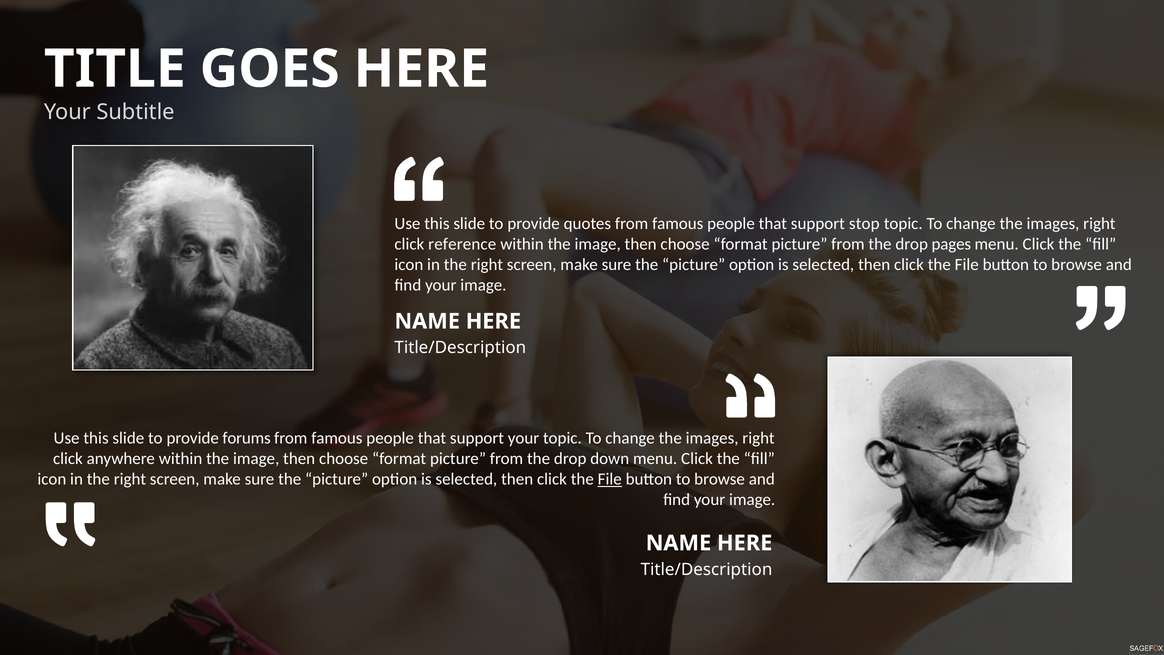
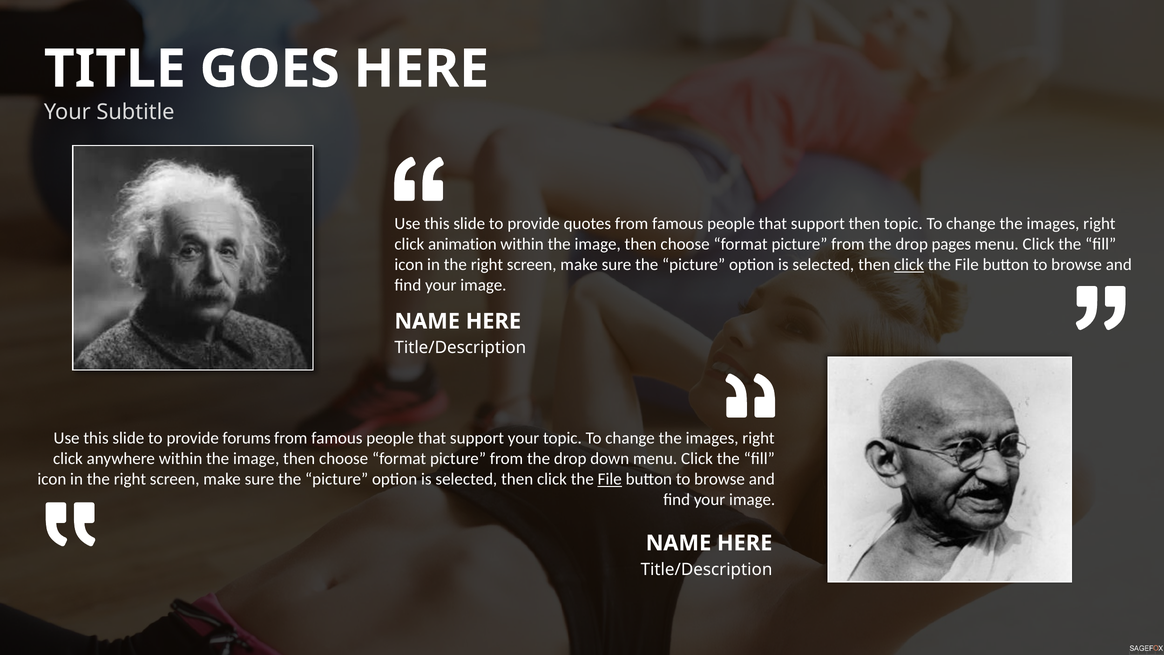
support stop: stop -> then
reference: reference -> animation
click at (909, 265) underline: none -> present
